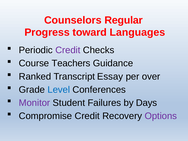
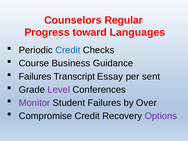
Credit at (68, 50) colour: purple -> blue
Teachers: Teachers -> Business
Ranked at (35, 76): Ranked -> Failures
over: over -> sent
Level colour: blue -> purple
Days: Days -> Over
